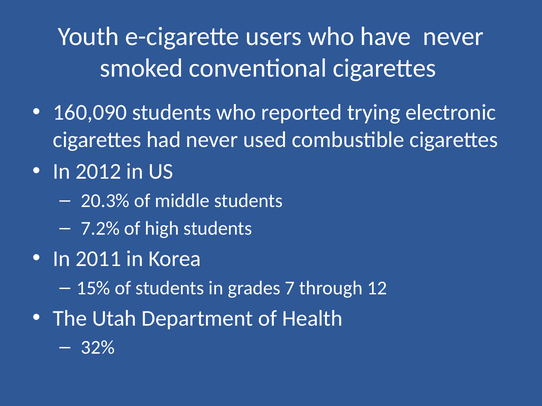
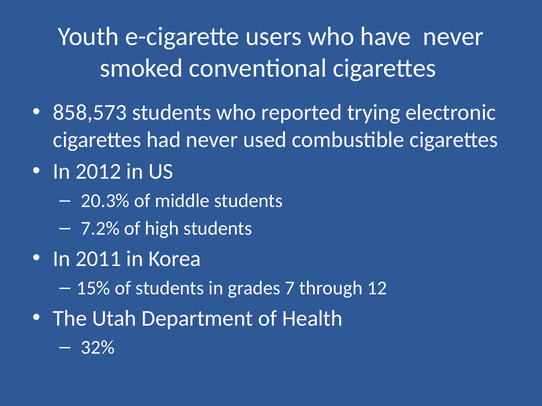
160,090: 160,090 -> 858,573
